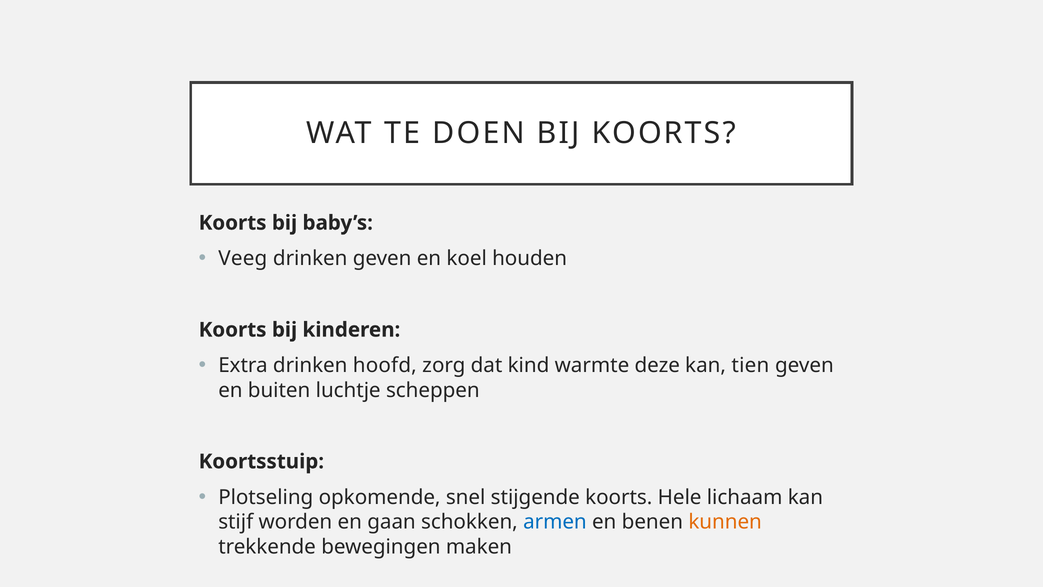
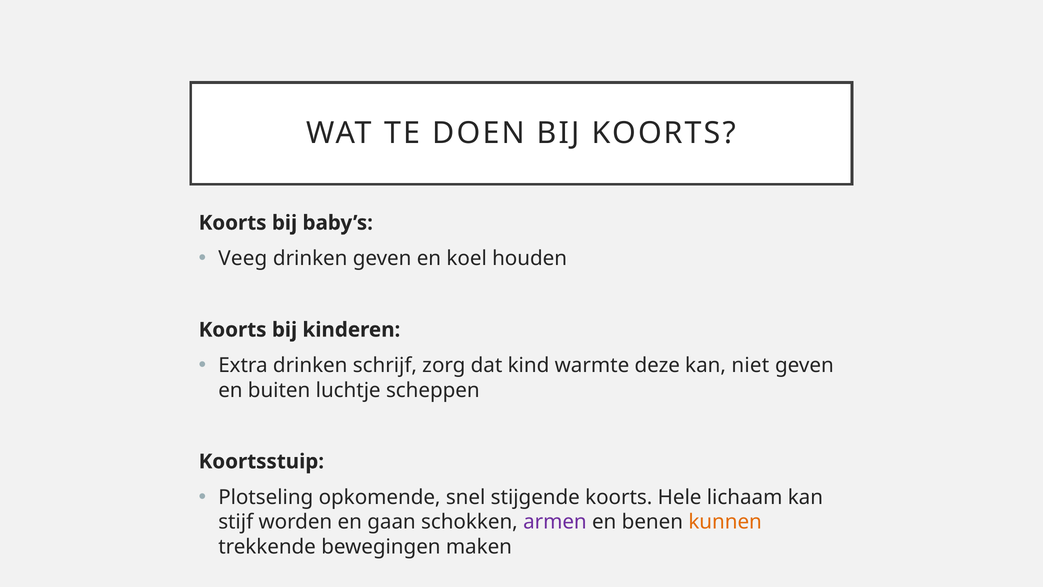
hoofd: hoofd -> schrijf
tien: tien -> niet
armen colour: blue -> purple
